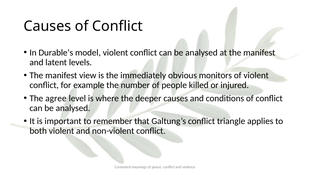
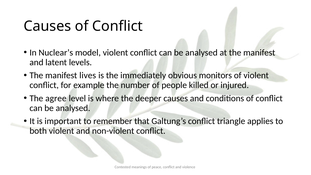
Durable’s: Durable’s -> Nuclear’s
view: view -> lives
